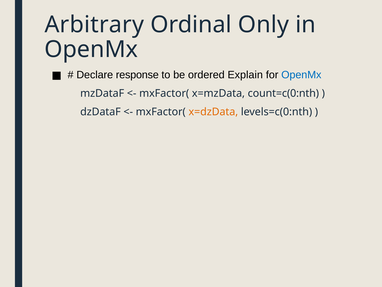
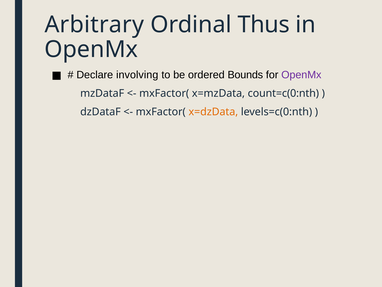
Only: Only -> Thus
response: response -> involving
Explain: Explain -> Bounds
OpenMx at (301, 75) colour: blue -> purple
